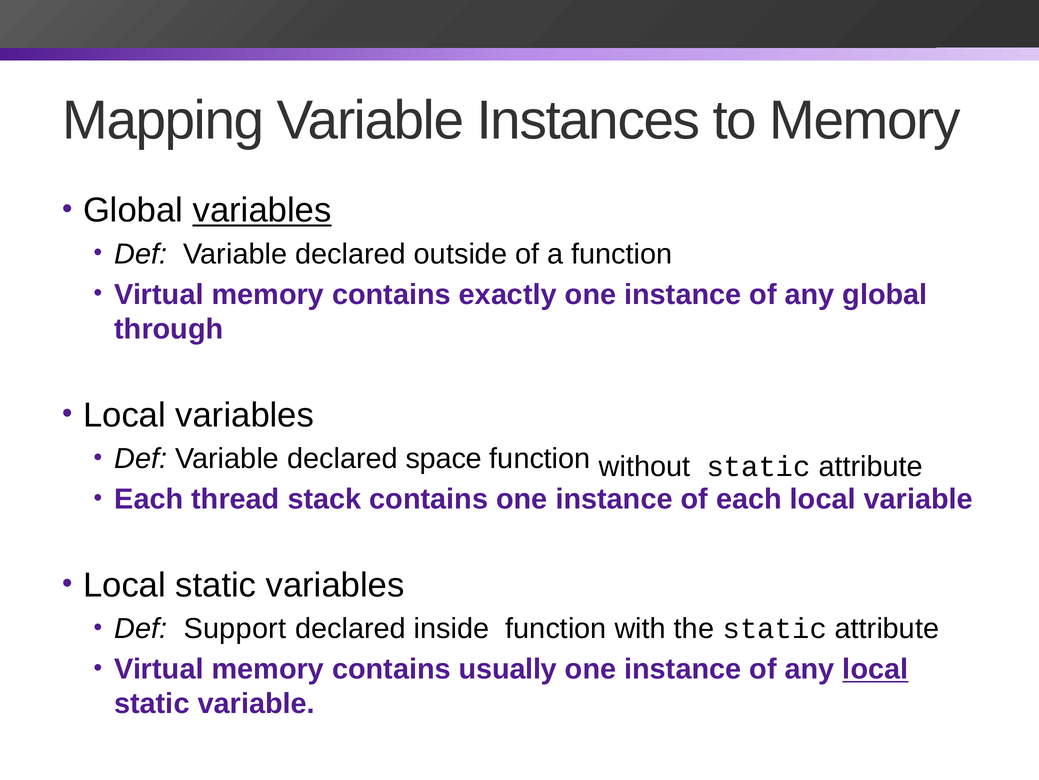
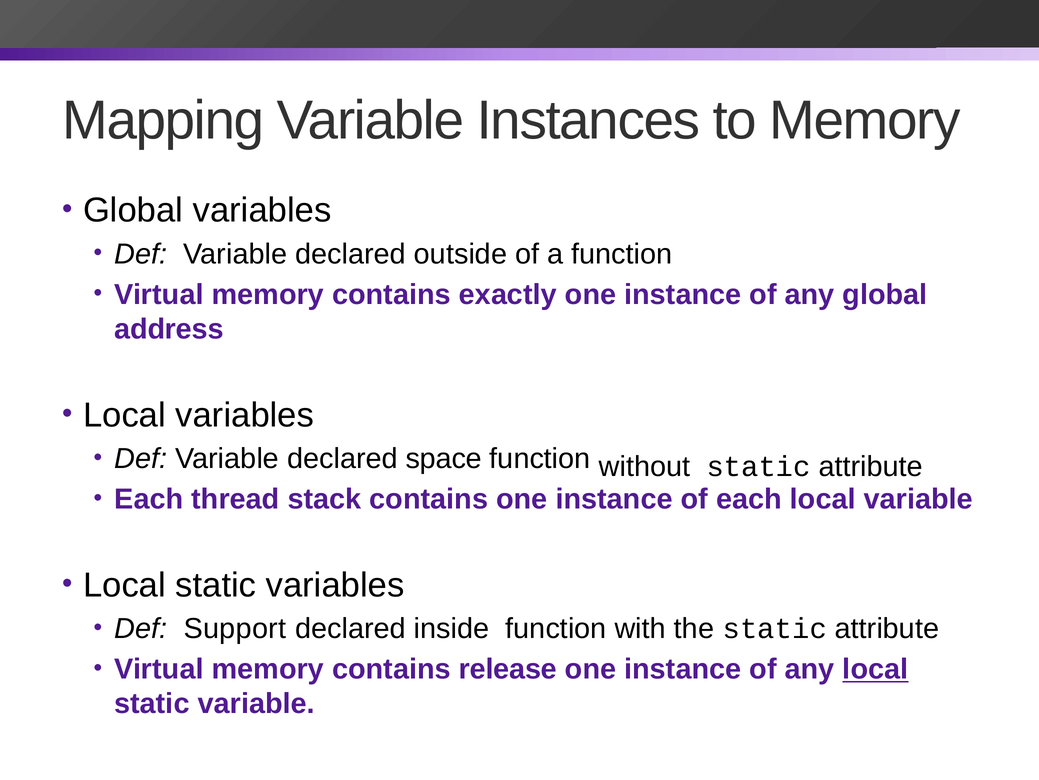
variables at (262, 210) underline: present -> none
through: through -> address
usually: usually -> release
